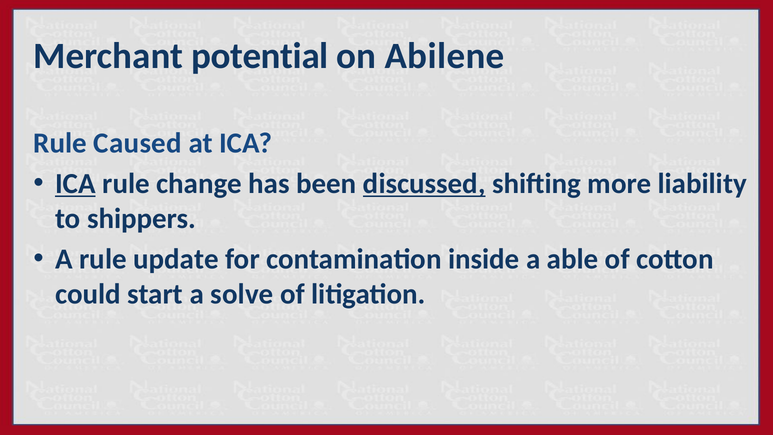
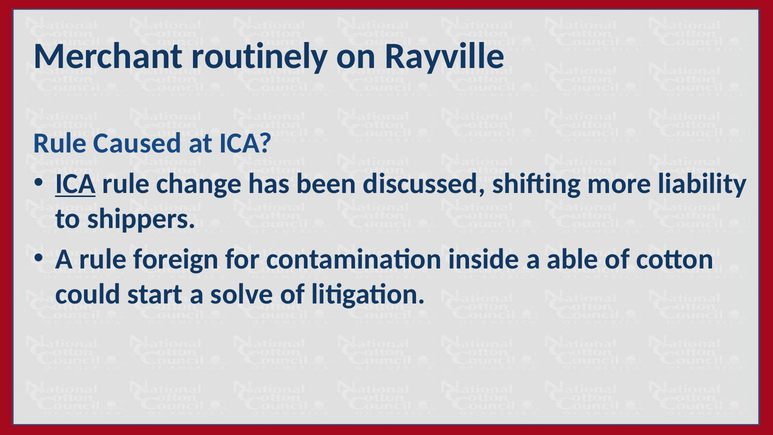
potential: potential -> routinely
Abilene: Abilene -> Rayville
discussed underline: present -> none
update: update -> foreign
